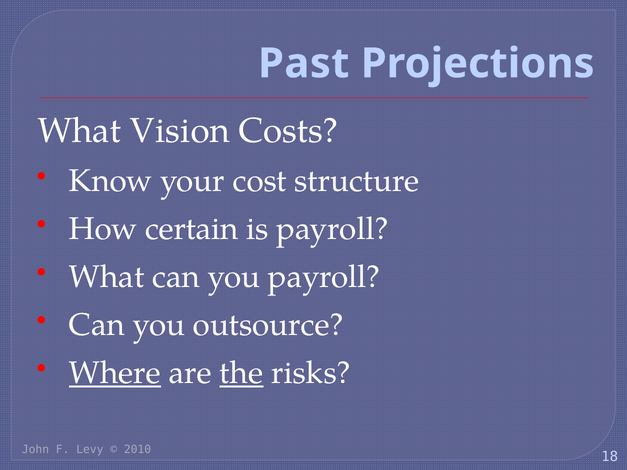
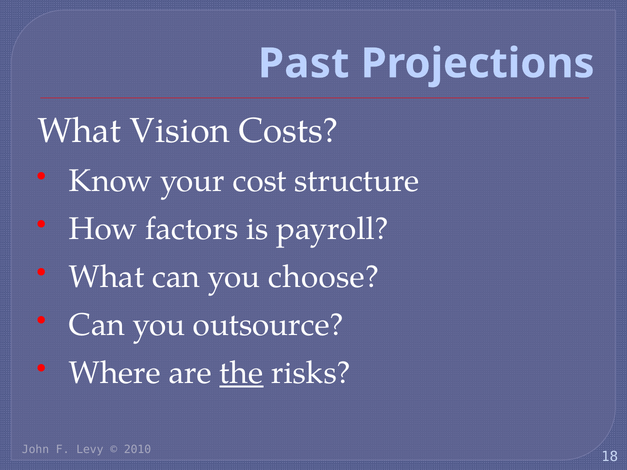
certain: certain -> factors
you payroll: payroll -> choose
Where underline: present -> none
